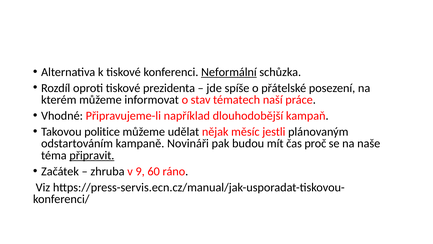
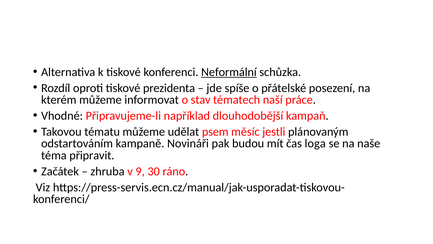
politice: politice -> tématu
nějak: nějak -> psem
proč: proč -> loga
připravit underline: present -> none
60: 60 -> 30
